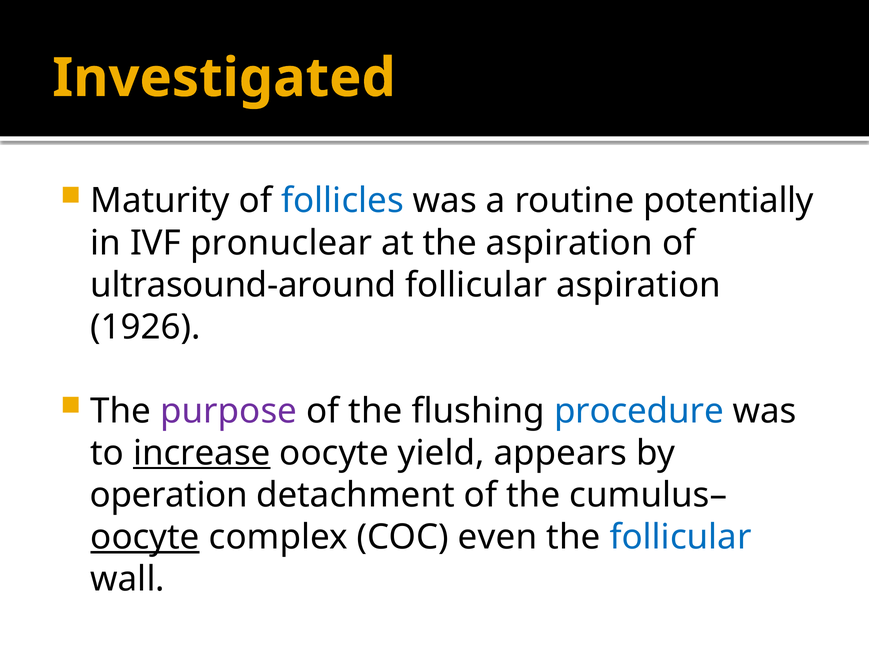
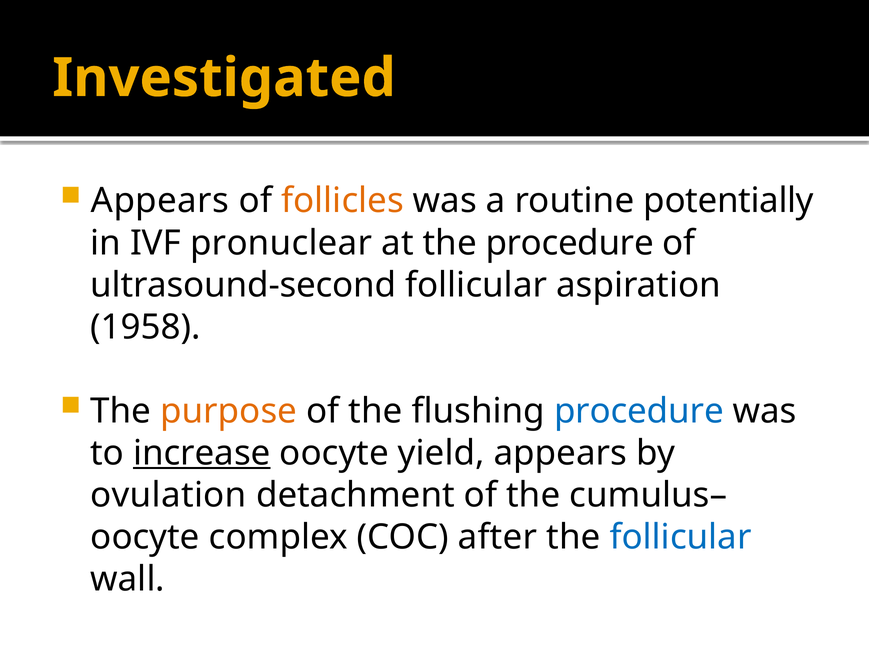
Maturity at (160, 201): Maturity -> Appears
follicles colour: blue -> orange
the aspiration: aspiration -> procedure
ultrasound-around: ultrasound-around -> ultrasound-second
1926: 1926 -> 1958
purpose colour: purple -> orange
operation: operation -> ovulation
oocyte at (145, 537) underline: present -> none
even: even -> after
